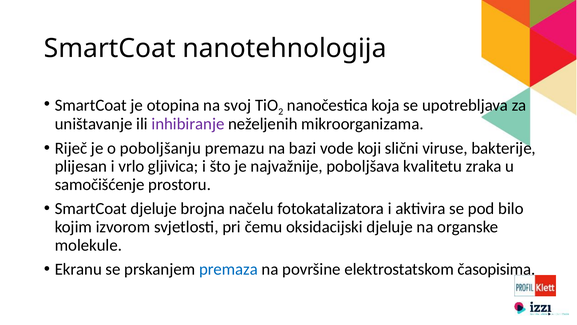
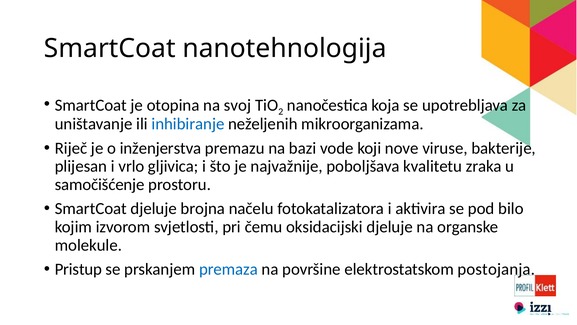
inhibiranje colour: purple -> blue
poboljšanju: poboljšanju -> inženjerstva
slični: slični -> nove
Ekranu: Ekranu -> Pristup
časopisima: časopisima -> postojanja
